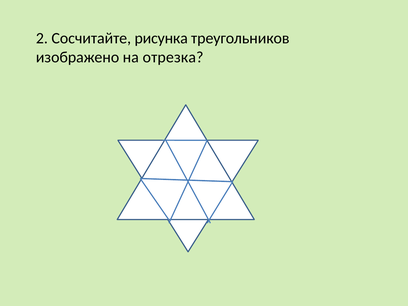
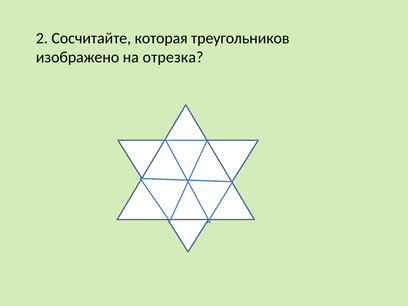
рисунка: рисунка -> которая
